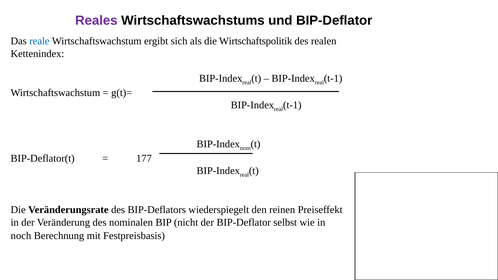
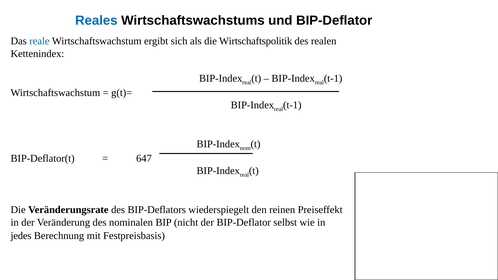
Reales colour: purple -> blue
177: 177 -> 647
noch: noch -> jedes
